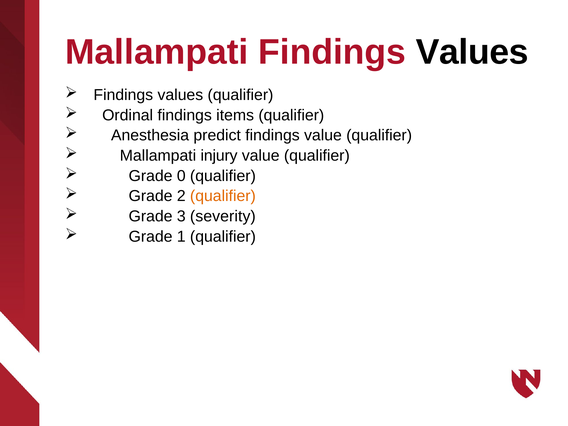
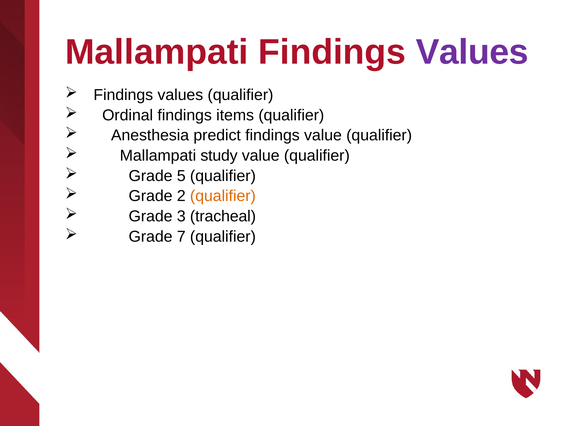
Values at (472, 52) colour: black -> purple
injury: injury -> study
0: 0 -> 5
severity: severity -> tracheal
1: 1 -> 7
